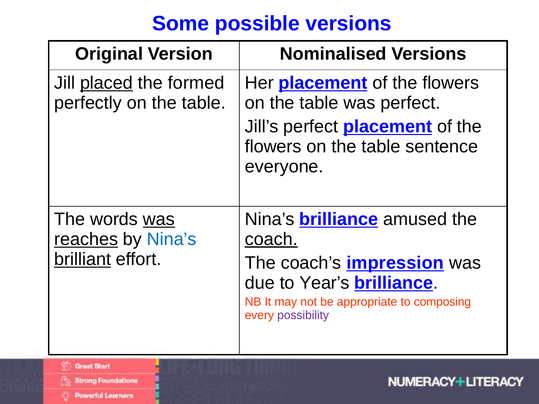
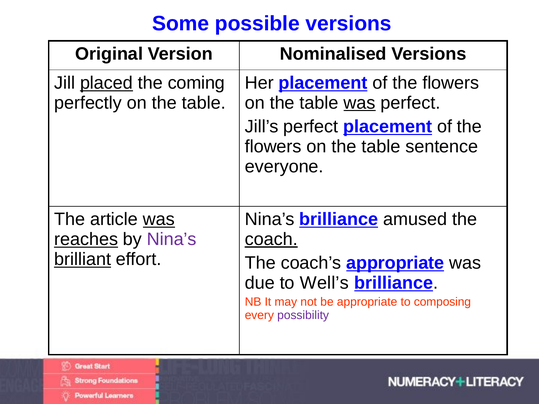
formed: formed -> coming
was at (360, 103) underline: none -> present
words: words -> article
Nina’s at (172, 239) colour: blue -> purple
coach’s impression: impression -> appropriate
Year’s: Year’s -> Well’s
